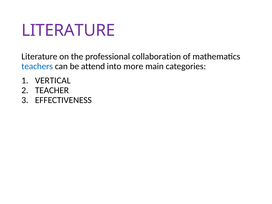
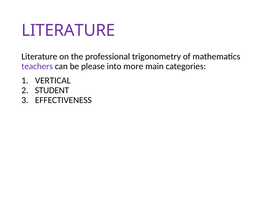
collaboration: collaboration -> trigonometry
teachers colour: blue -> purple
attend: attend -> please
TEACHER: TEACHER -> STUDENT
